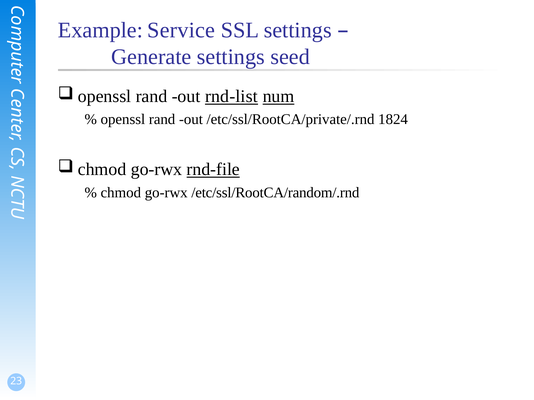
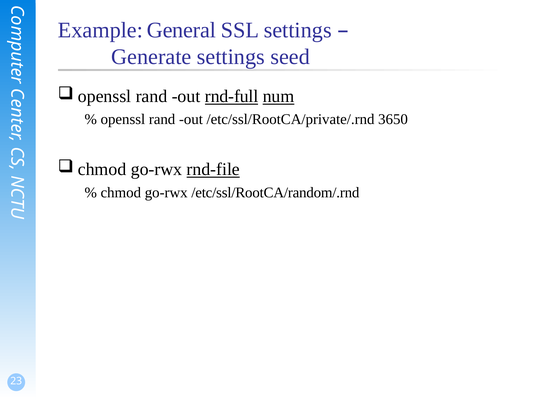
Service: Service -> General
rnd-list: rnd-list -> rnd-full
1824: 1824 -> 3650
